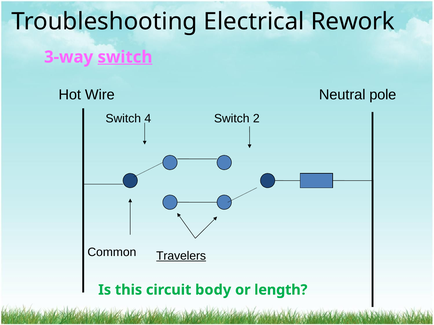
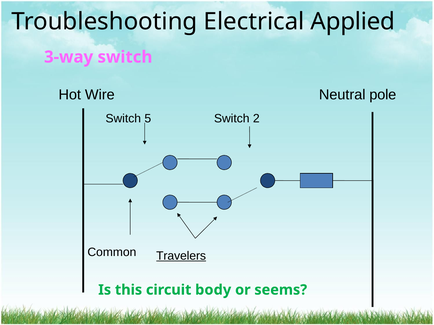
Rework: Rework -> Applied
switch at (125, 57) underline: present -> none
4: 4 -> 5
length: length -> seems
